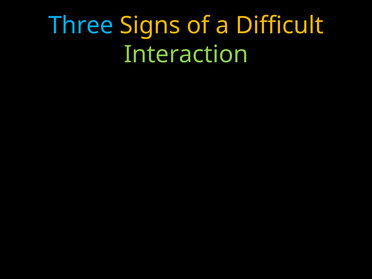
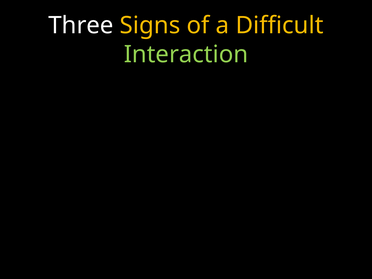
Three colour: light blue -> white
